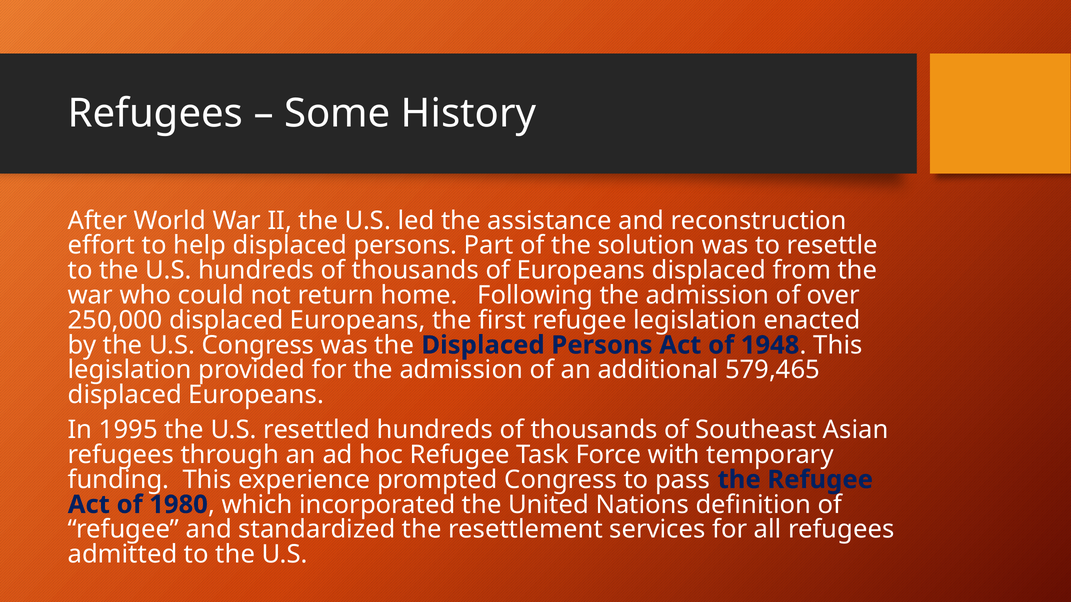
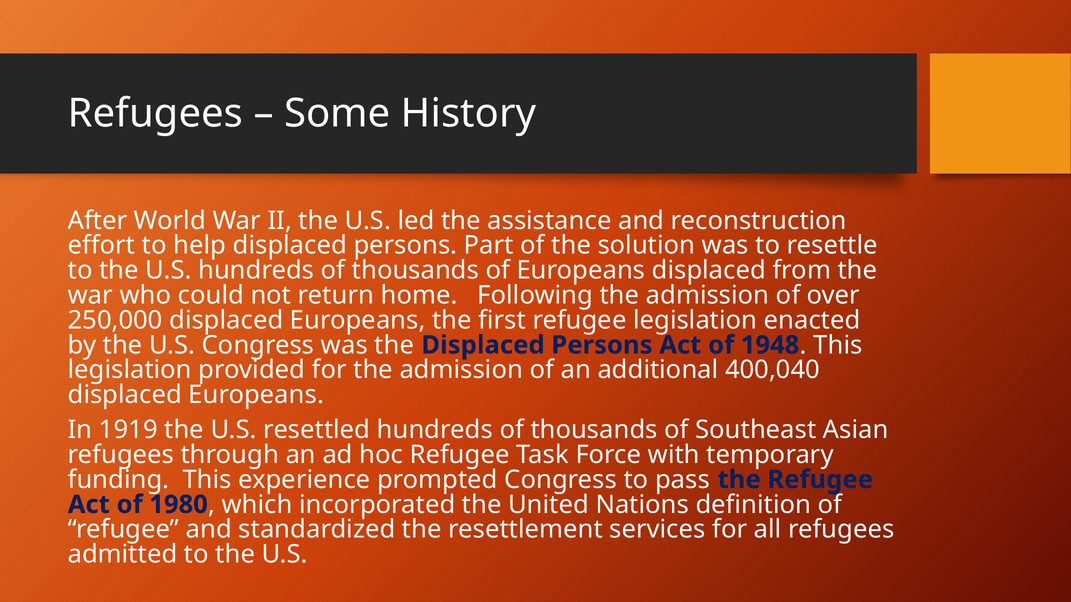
579,465: 579,465 -> 400,040
1995: 1995 -> 1919
